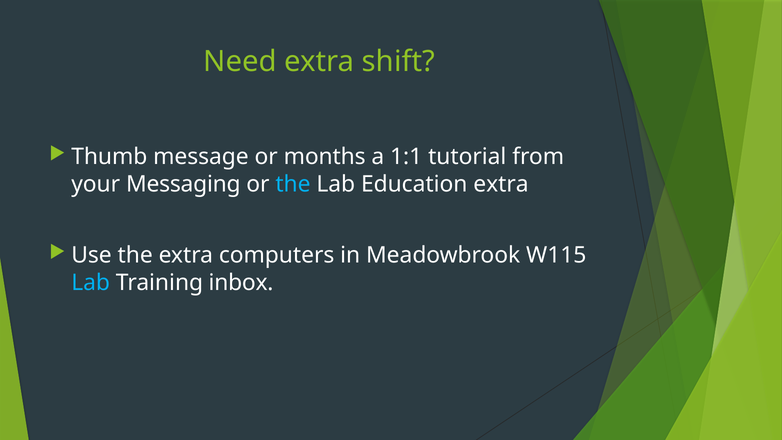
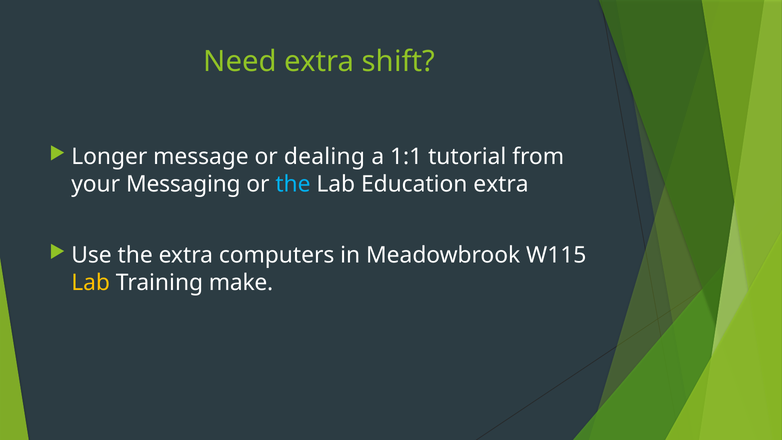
Thumb: Thumb -> Longer
months: months -> dealing
Lab at (91, 283) colour: light blue -> yellow
inbox: inbox -> make
